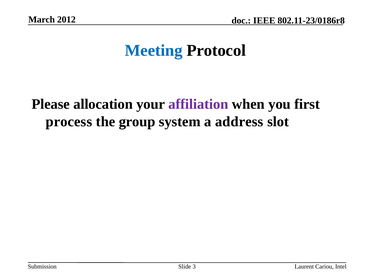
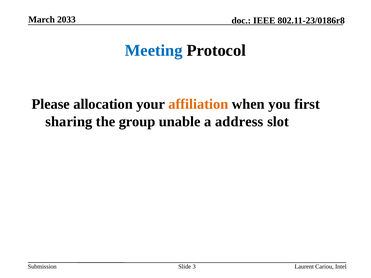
2012: 2012 -> 2033
affiliation colour: purple -> orange
process: process -> sharing
system: system -> unable
